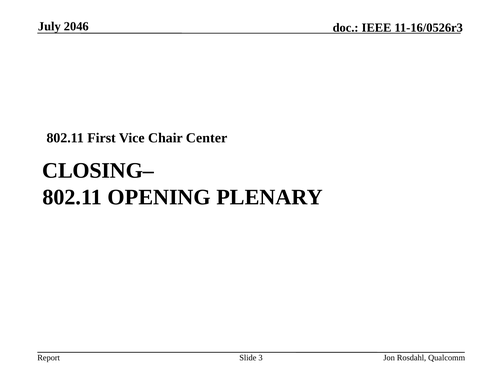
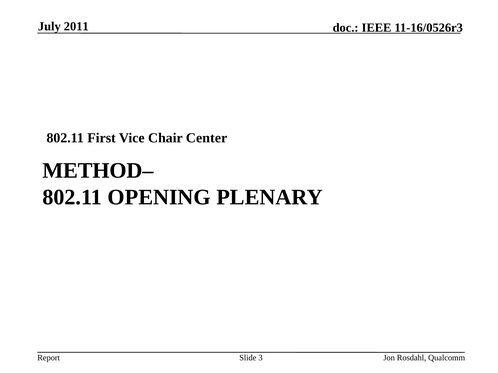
2046: 2046 -> 2011
CLOSING–: CLOSING– -> METHOD–
